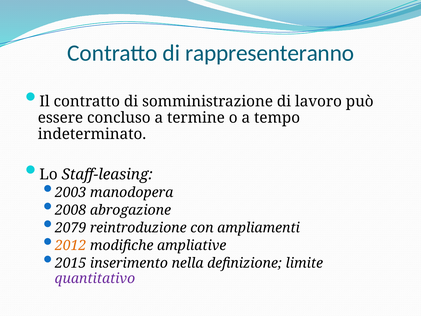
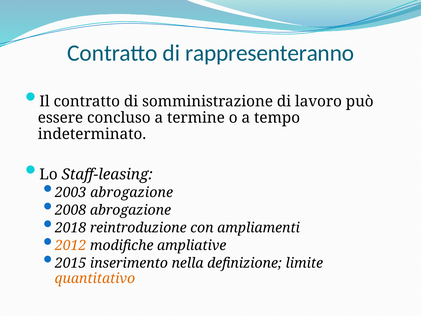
2003 manodopera: manodopera -> abrogazione
2079: 2079 -> 2018
quantitativo colour: purple -> orange
